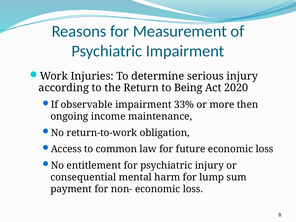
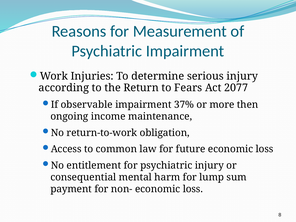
Being: Being -> Fears
2020: 2020 -> 2077
33%: 33% -> 37%
